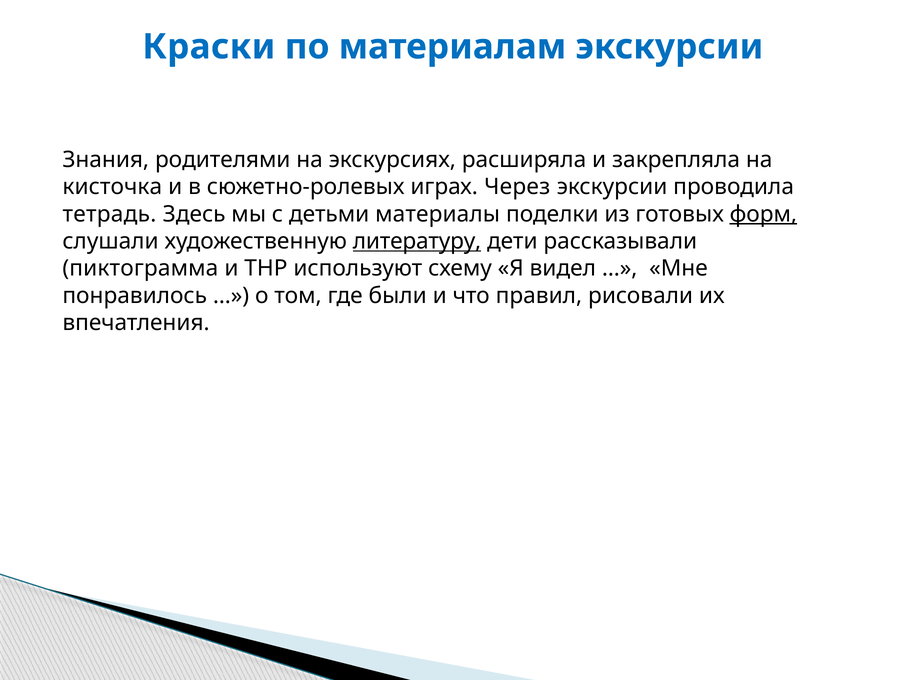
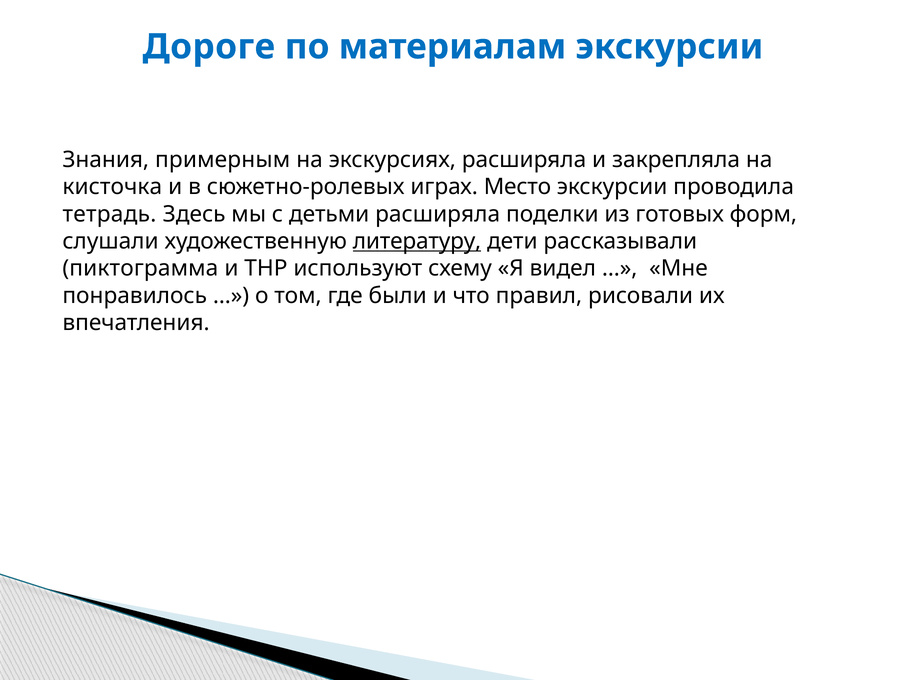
Краски: Краски -> Дороге
родителями: родителями -> примерным
Через: Через -> Место
детьми материалы: материалы -> расширяла
форм underline: present -> none
